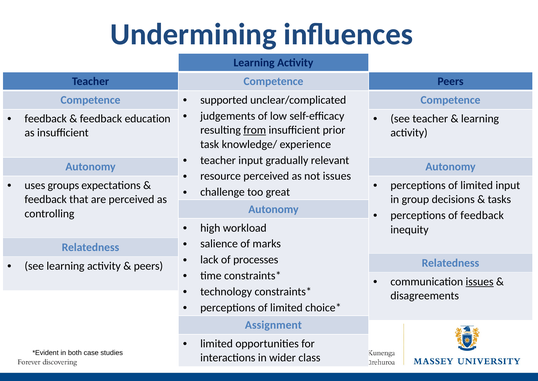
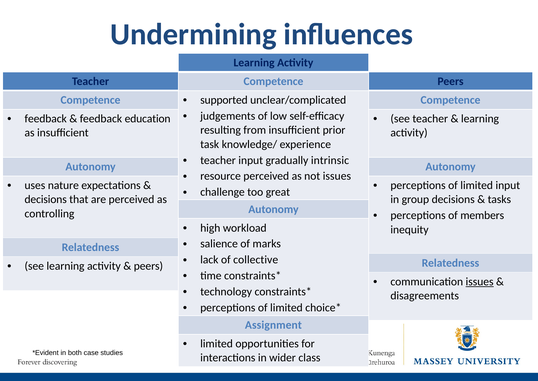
from underline: present -> none
relevant: relevant -> intrinsic
groups: groups -> nature
feedback at (46, 199): feedback -> decisions
of feedback: feedback -> members
processes: processes -> collective
